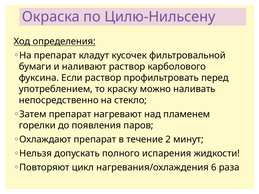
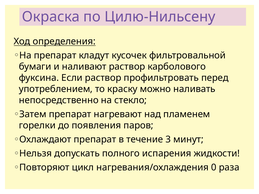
2: 2 -> 3
6: 6 -> 0
